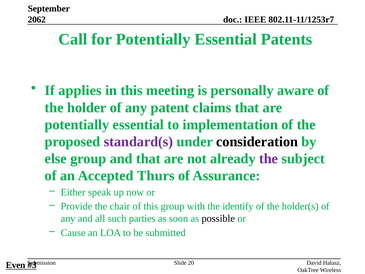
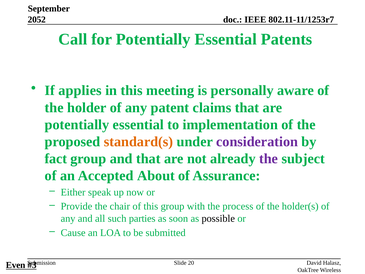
2062: 2062 -> 2052
standard(s colour: purple -> orange
consideration colour: black -> purple
else: else -> fact
Thurs: Thurs -> About
identify: identify -> process
